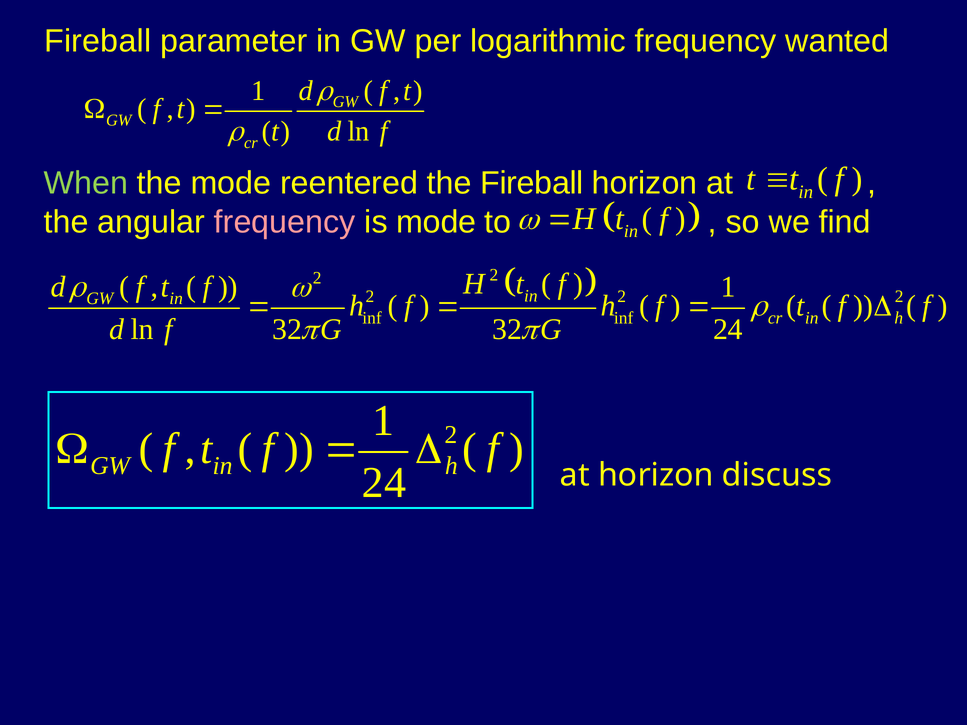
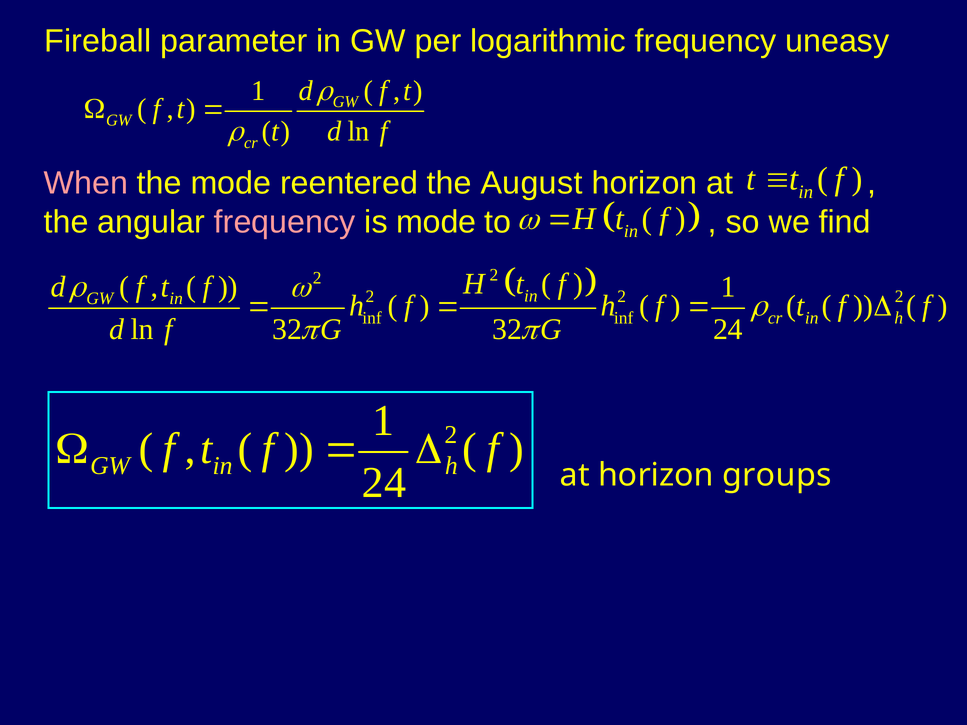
wanted: wanted -> uneasy
When colour: light green -> pink
the Fireball: Fireball -> August
discuss: discuss -> groups
